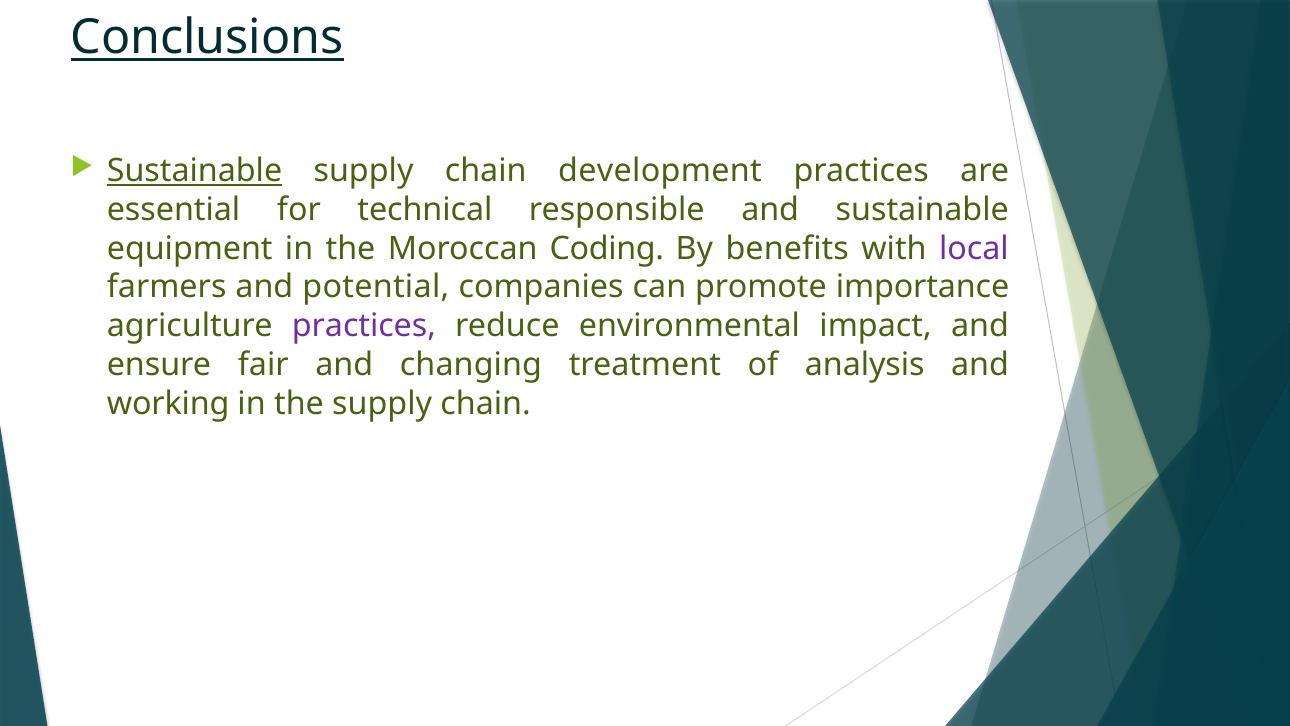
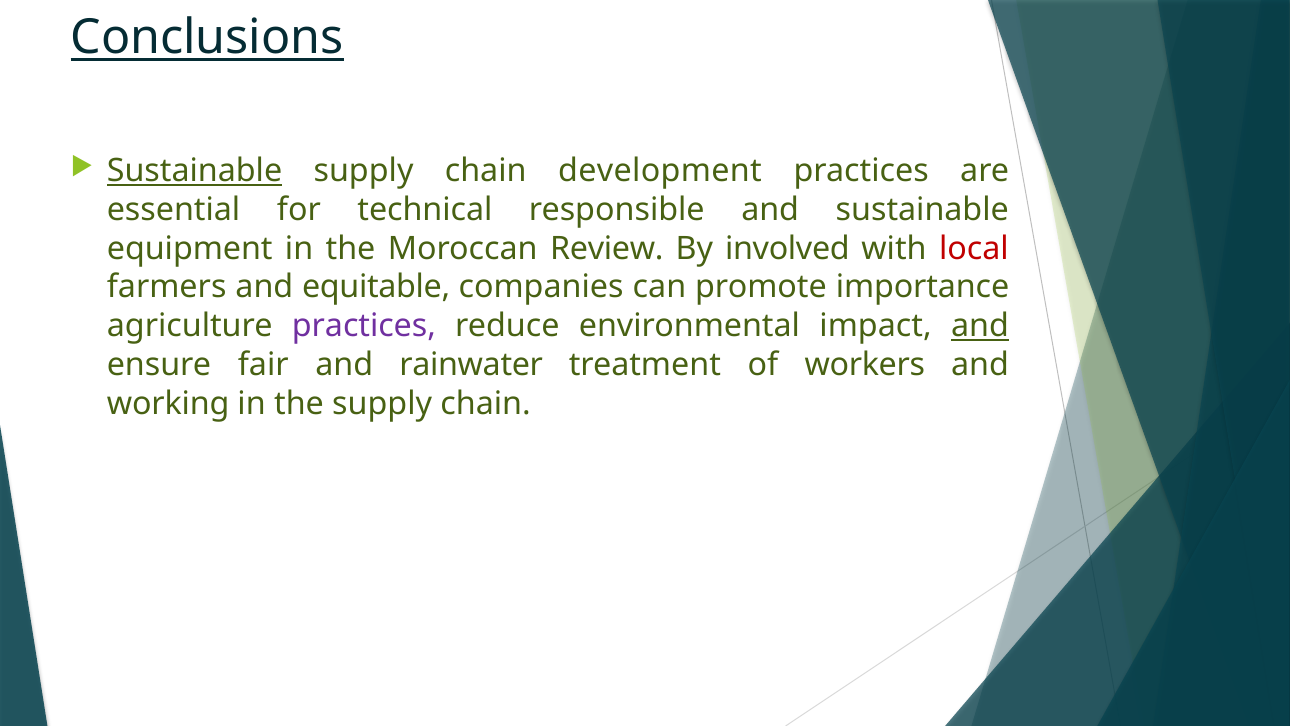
Coding: Coding -> Review
benefits: benefits -> involved
local colour: purple -> red
potential: potential -> equitable
and at (980, 326) underline: none -> present
changing: changing -> rainwater
analysis: analysis -> workers
